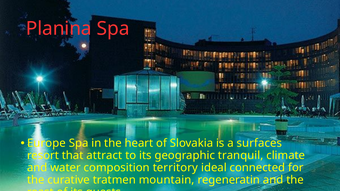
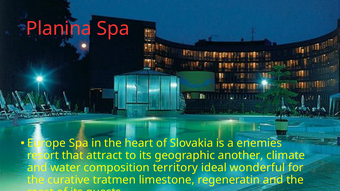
surfaces: surfaces -> enemies
tranquil: tranquil -> another
connected: connected -> wonderful
mountain: mountain -> limestone
